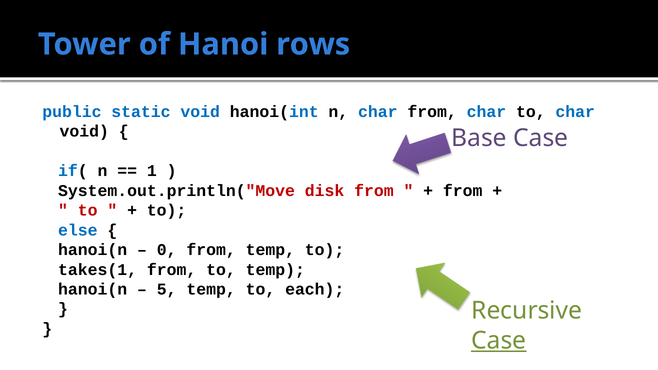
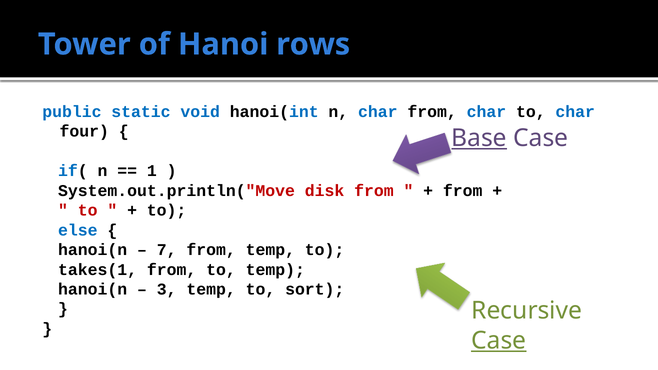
void at (84, 132): void -> four
Base underline: none -> present
0: 0 -> 7
5: 5 -> 3
each: each -> sort
